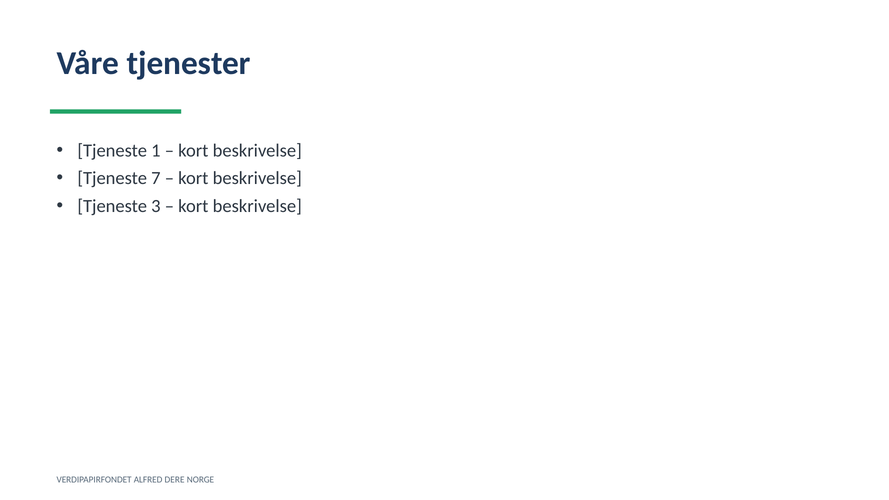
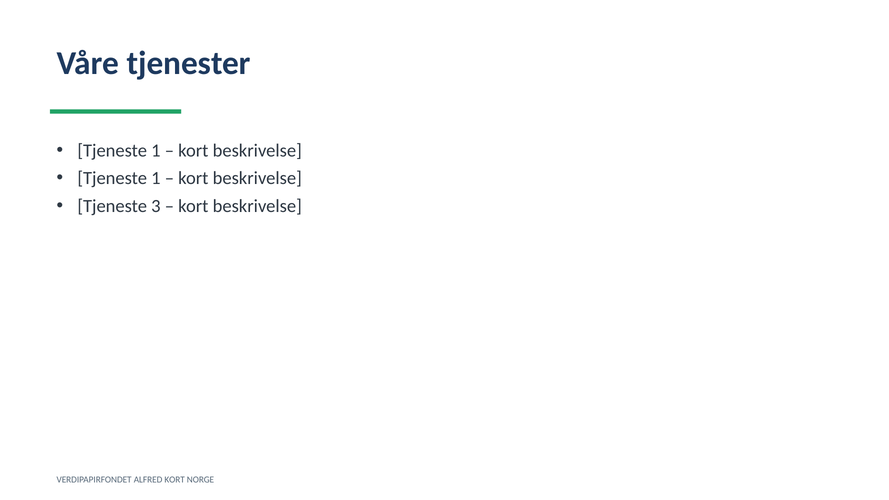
7 at (156, 178): 7 -> 1
ALFRED DERE: DERE -> KORT
